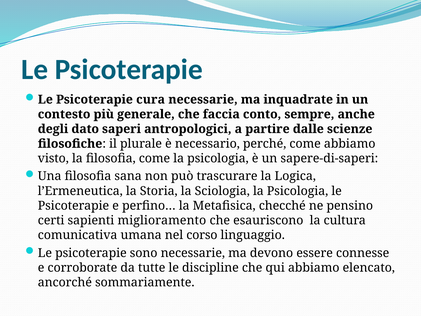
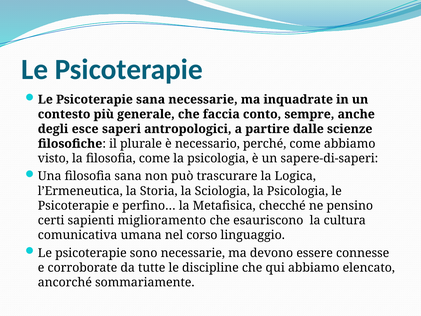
Psicoterapie cura: cura -> sana
dato: dato -> esce
